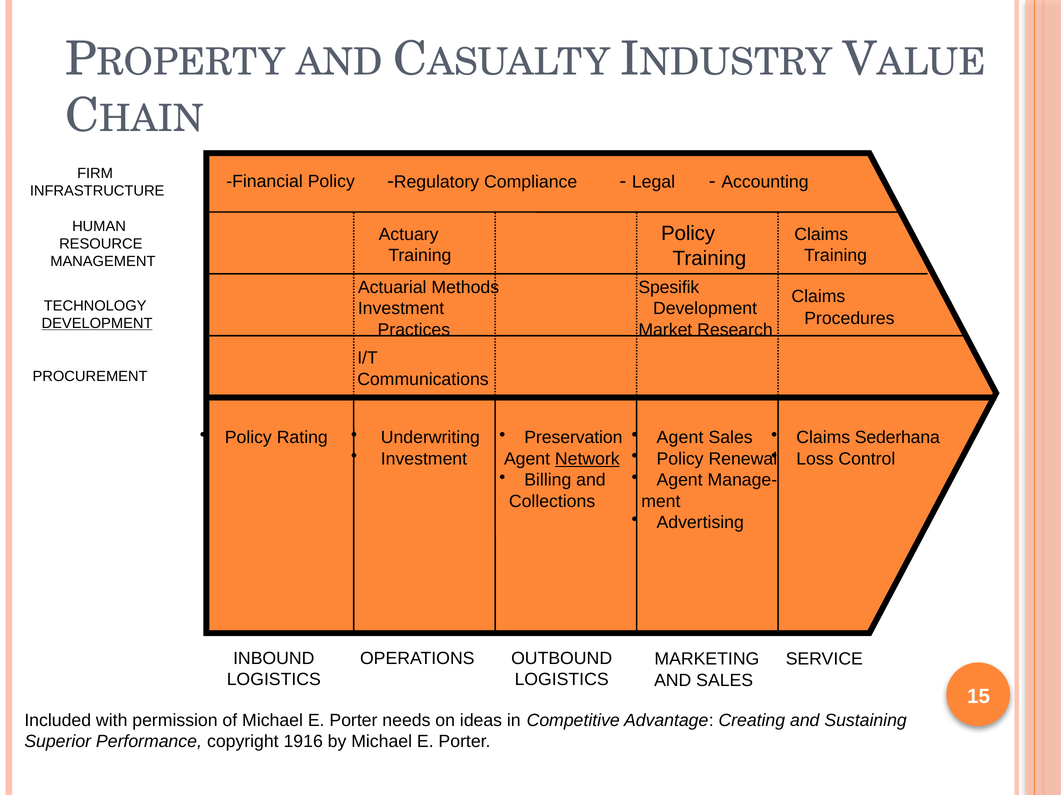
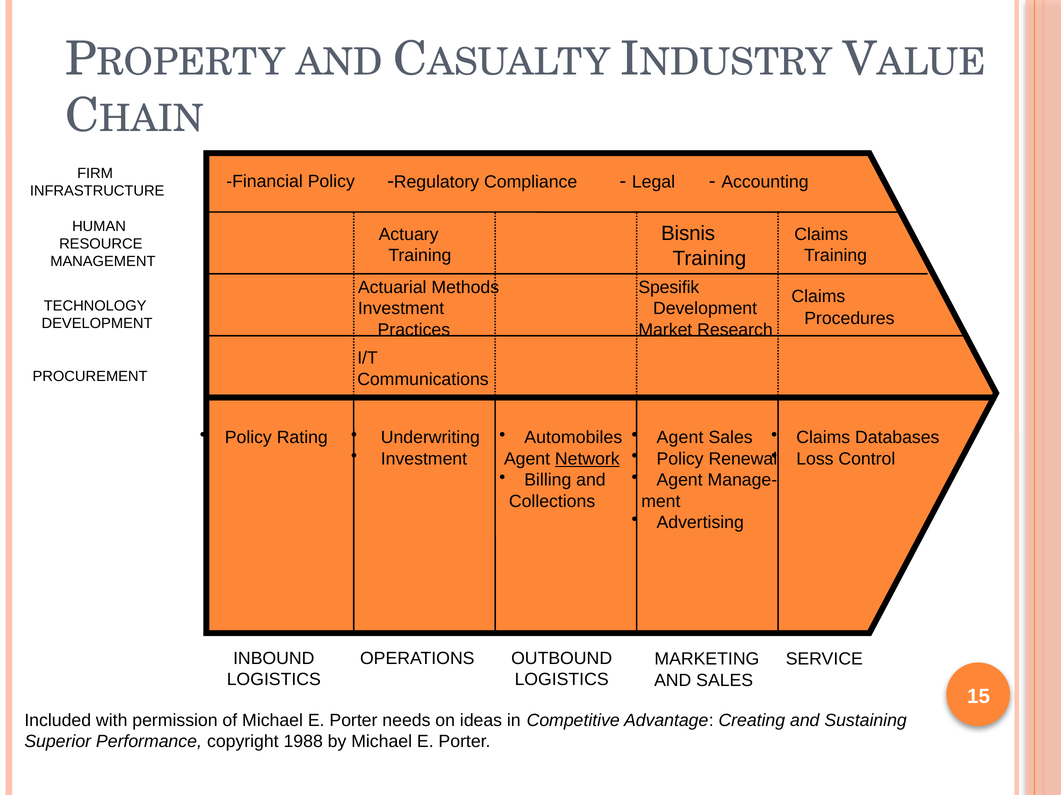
Policy at (688, 234): Policy -> Bisnis
DEVELOPMENT at (97, 324) underline: present -> none
Preservation: Preservation -> Automobiles
Sederhana: Sederhana -> Databases
1916: 1916 -> 1988
